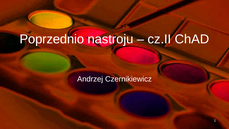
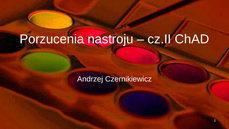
Poprzednio: Poprzednio -> Porzucenia
